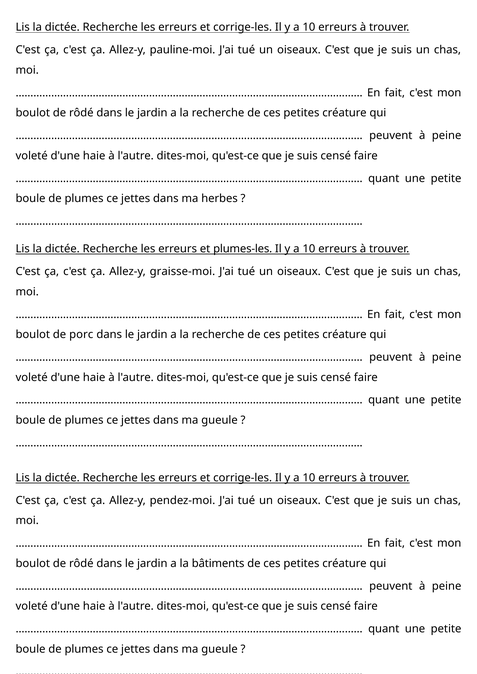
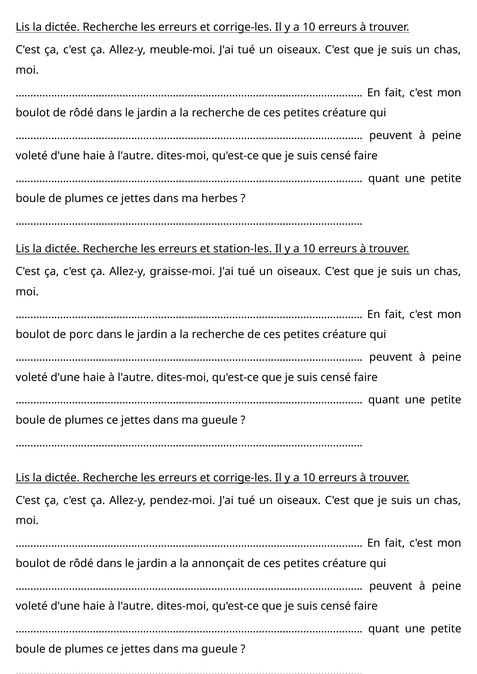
pauline-moi: pauline-moi -> meuble-moi
plumes-les: plumes-les -> station-les
bâtiments: bâtiments -> annonçait
